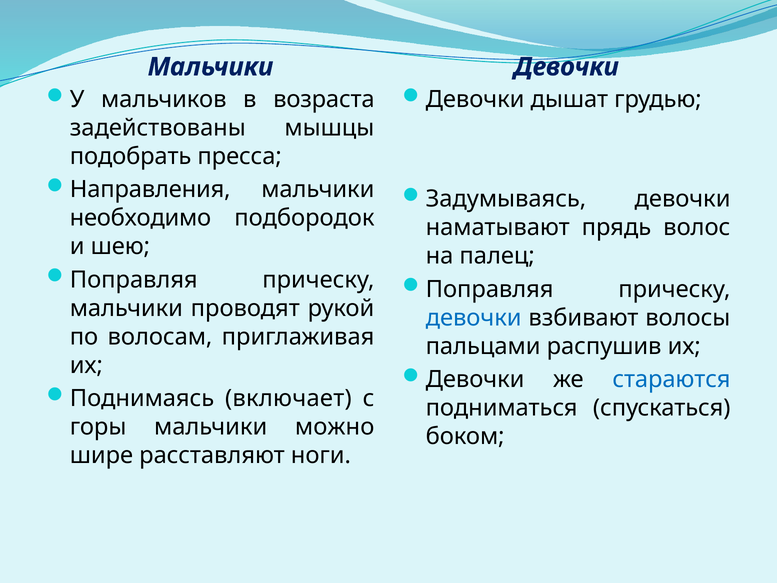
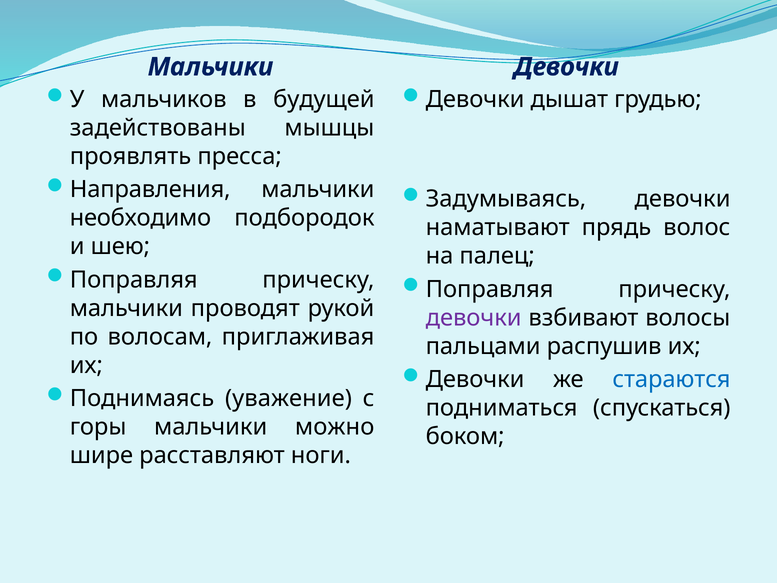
возраста: возраста -> будущей
подобрать: подобрать -> проявлять
девочки at (474, 318) colour: blue -> purple
включает: включает -> уважение
